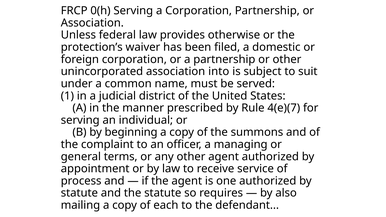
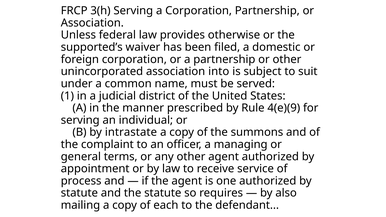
0(h: 0(h -> 3(h
protection’s: protection’s -> supported’s
4(e)(7: 4(e)(7 -> 4(e)(9
beginning: beginning -> intrastate
